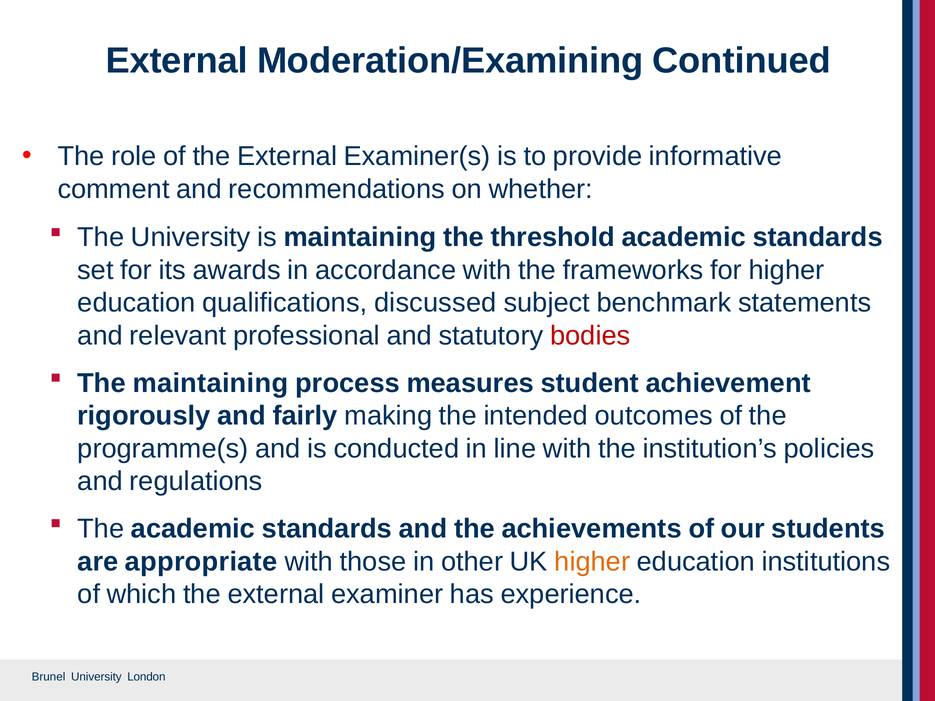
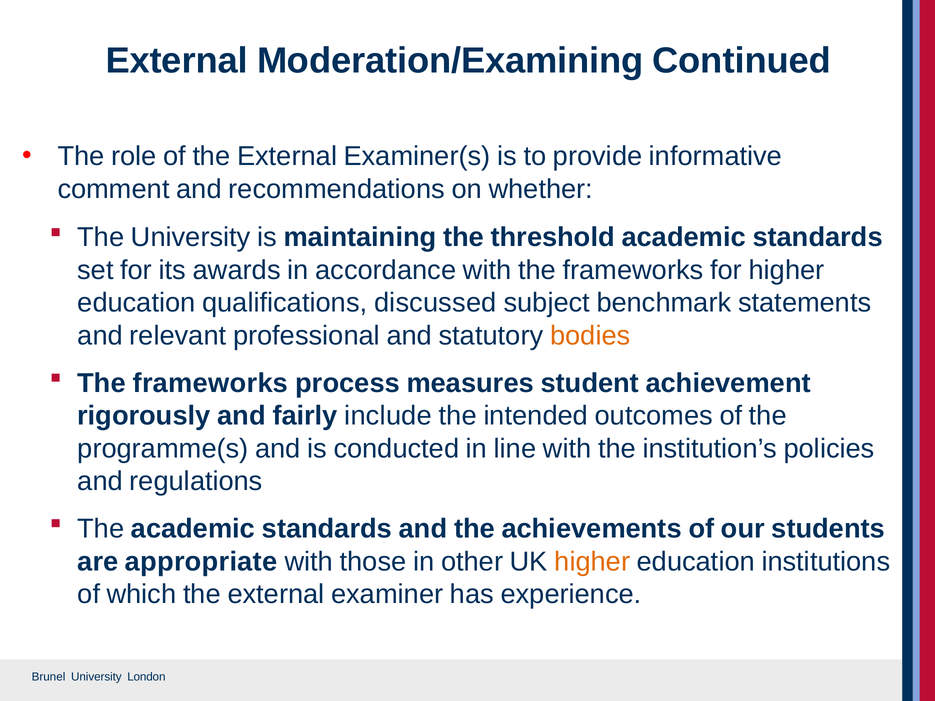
bodies colour: red -> orange
maintaining at (210, 383): maintaining -> frameworks
making: making -> include
